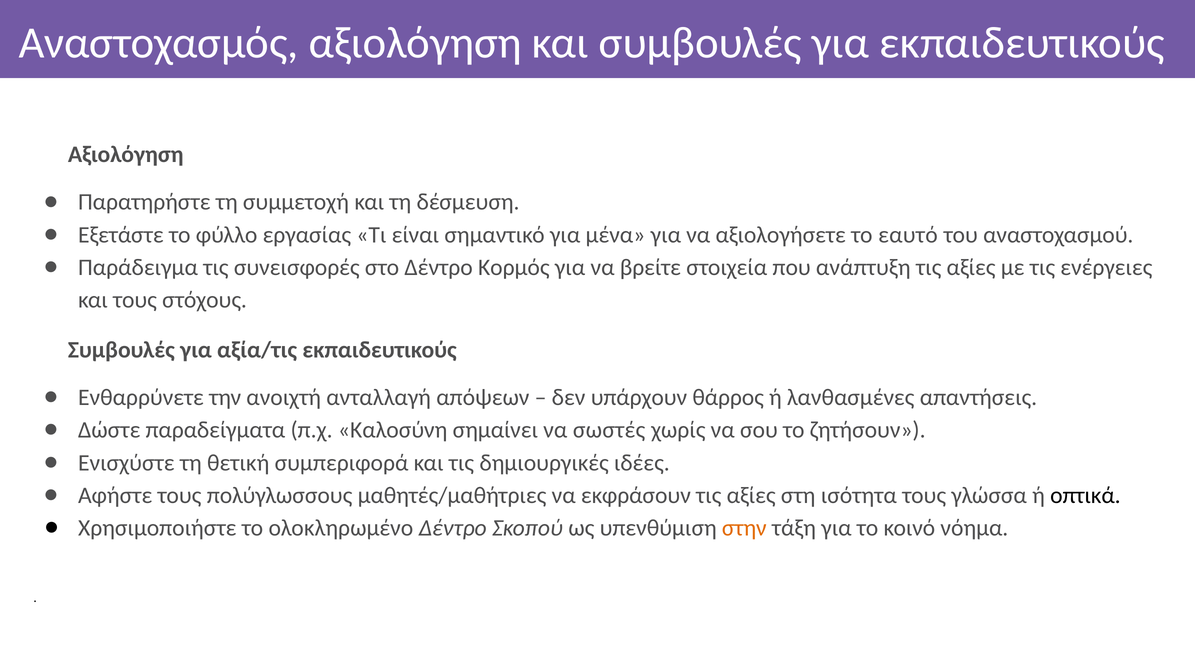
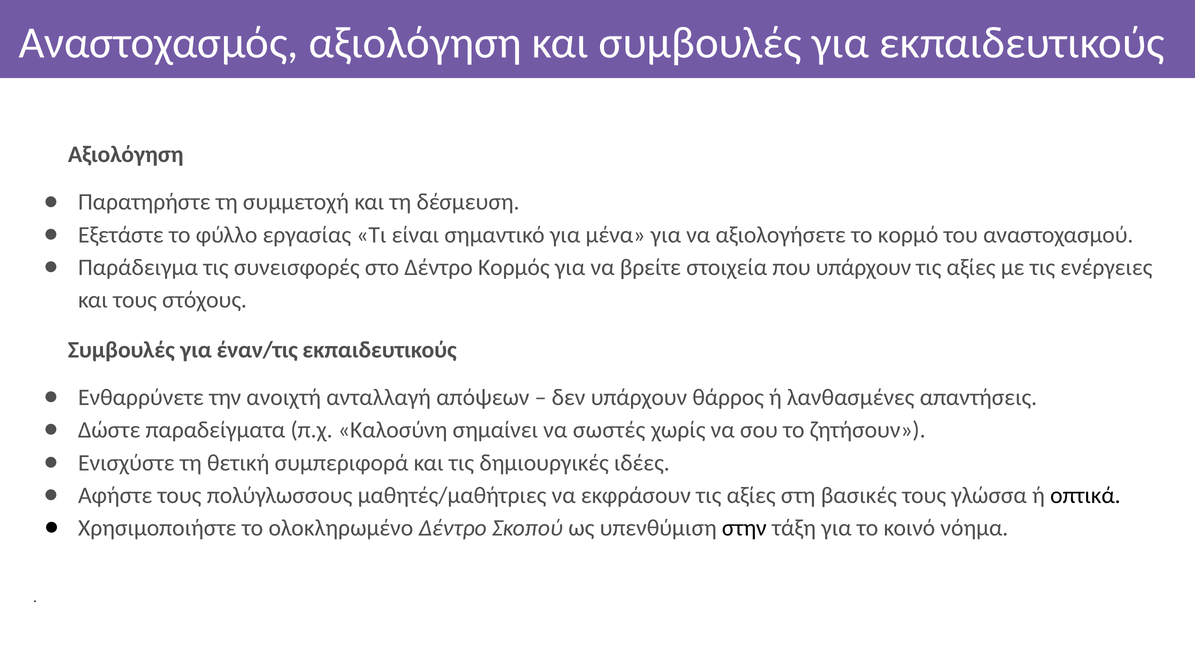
εαυτό: εαυτό -> κορμό
που ανάπτυξη: ανάπτυξη -> υπάρχουν
αξία/τις: αξία/τις -> έναν/τις
ισότητα: ισότητα -> βασικές
στην colour: orange -> black
